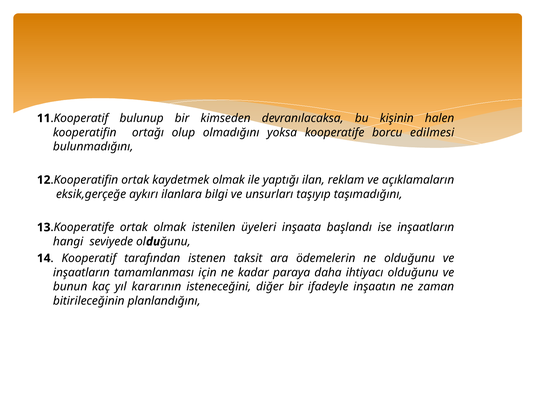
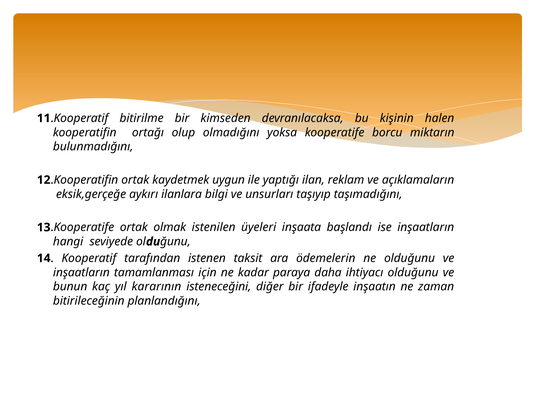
bulunup: bulunup -> bitirilme
edilmesi: edilmesi -> miktarın
kaydetmek olmak: olmak -> uygun
